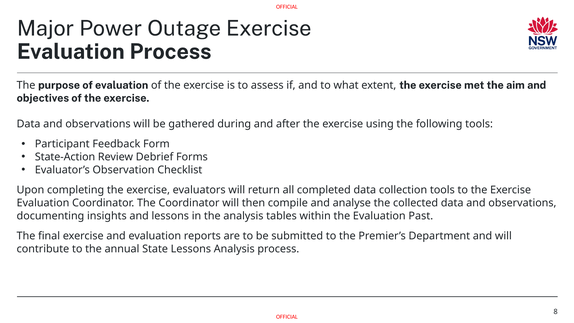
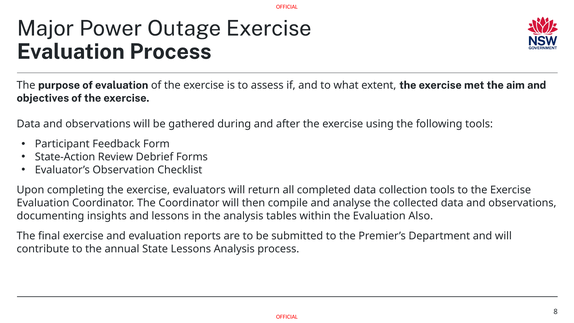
Past: Past -> Also
